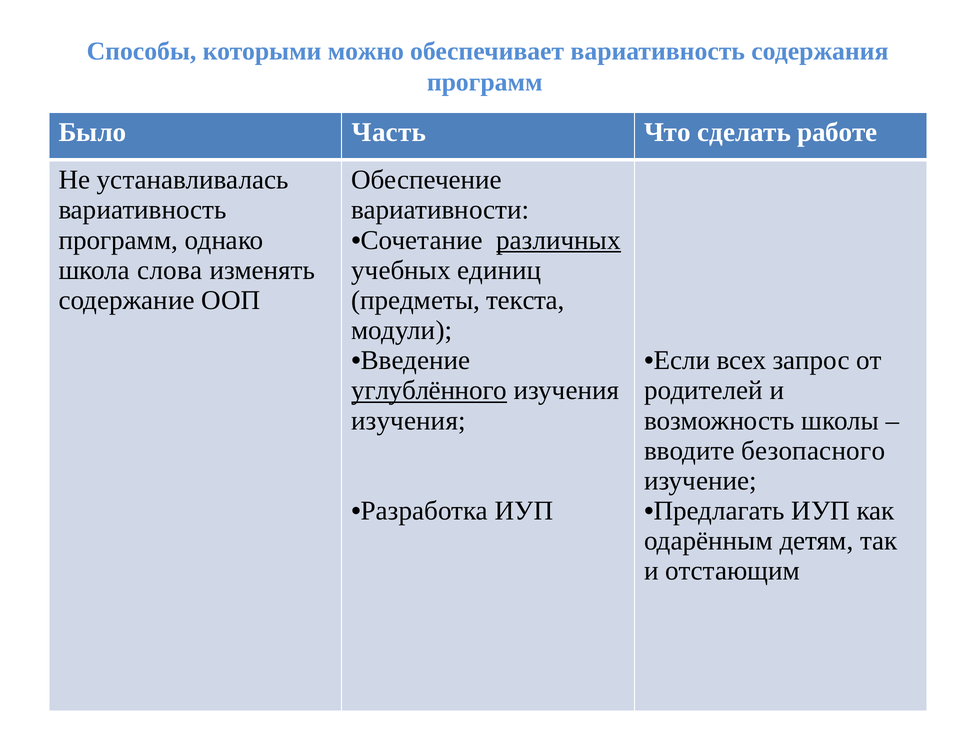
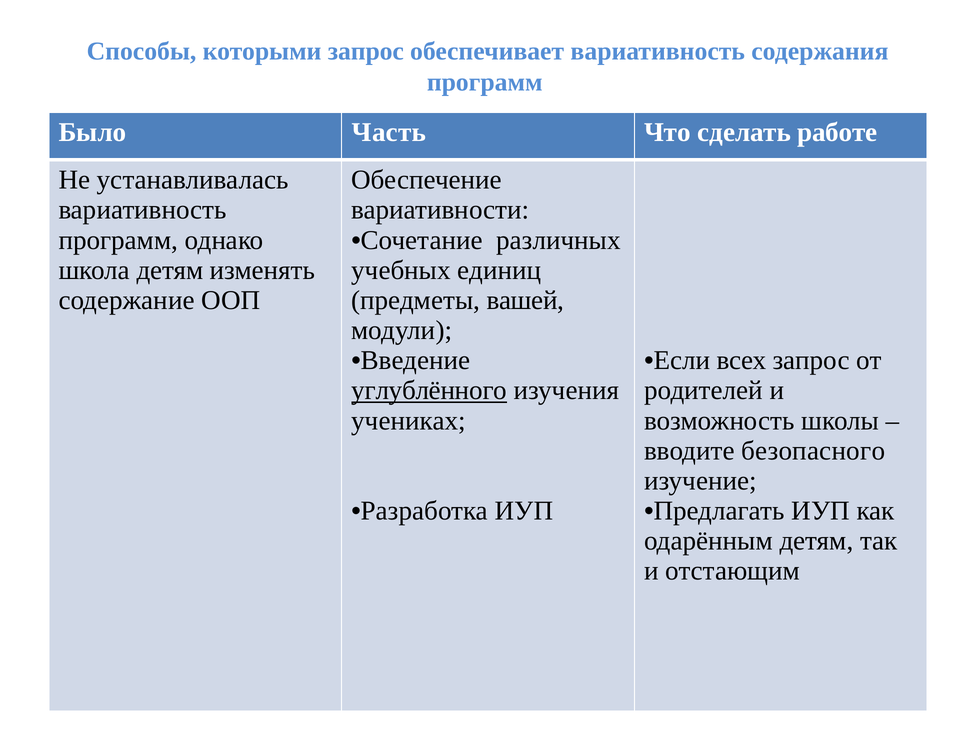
которыми можно: можно -> запрос
различных underline: present -> none
школа слова: слова -> детям
текста: текста -> вашей
изучения at (409, 421): изучения -> учениках
